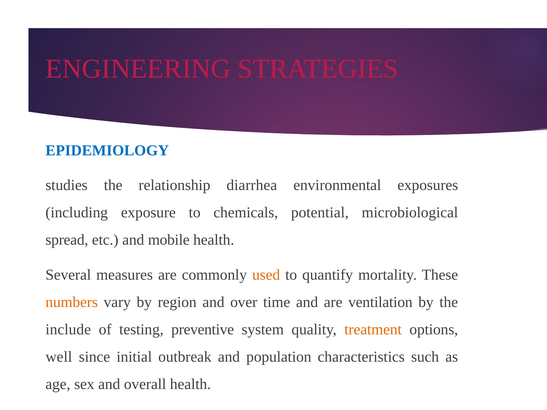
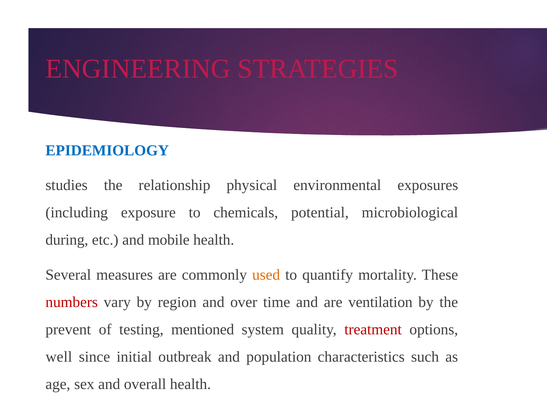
diarrhea: diarrhea -> physical
spread: spread -> during
numbers colour: orange -> red
include: include -> prevent
preventive: preventive -> mentioned
treatment colour: orange -> red
